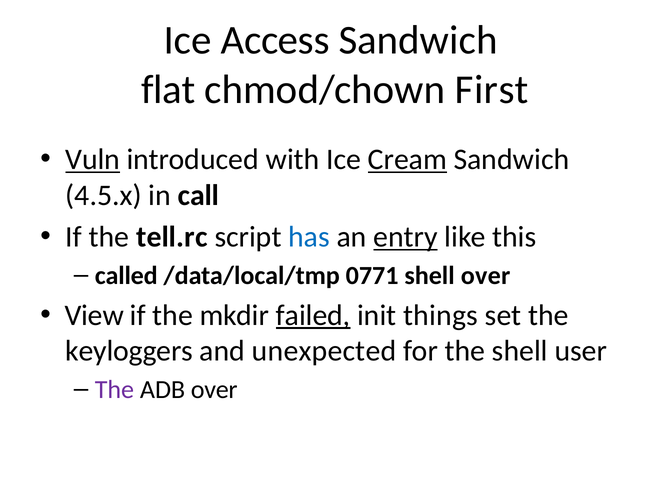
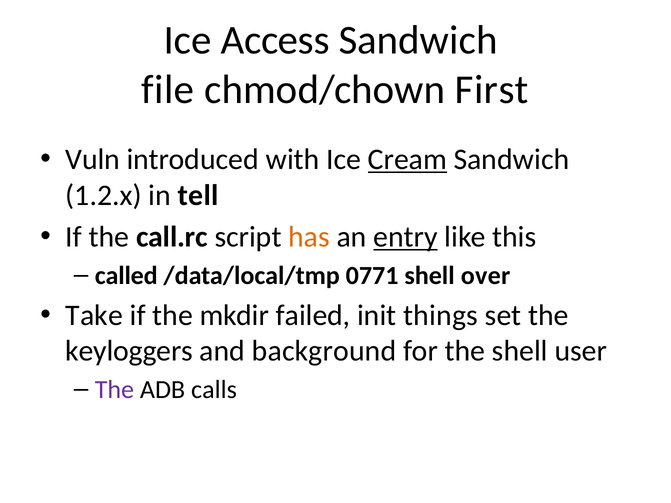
flat: flat -> file
Vuln underline: present -> none
4.5.x: 4.5.x -> 1.2.x
call: call -> tell
tell.rc: tell.rc -> call.rc
has colour: blue -> orange
View: View -> Take
failed underline: present -> none
unexpected: unexpected -> background
ADB over: over -> calls
